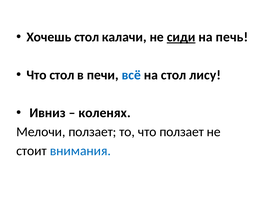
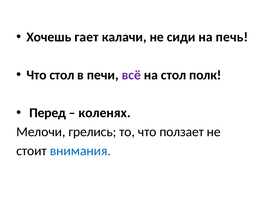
Хочешь стол: стол -> гает
сиди underline: present -> none
всё colour: blue -> purple
лису: лису -> полк
Ивниз: Ивниз -> Перед
Мелочи ползает: ползает -> грелись
